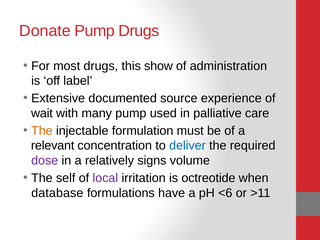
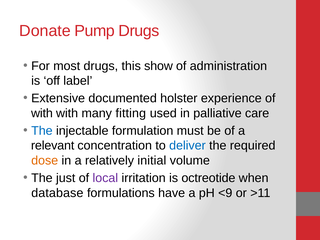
source: source -> holster
wait at (42, 113): wait -> with
many pump: pump -> fitting
The at (42, 131) colour: orange -> blue
dose colour: purple -> orange
signs: signs -> initial
self: self -> just
<6: <6 -> <9
